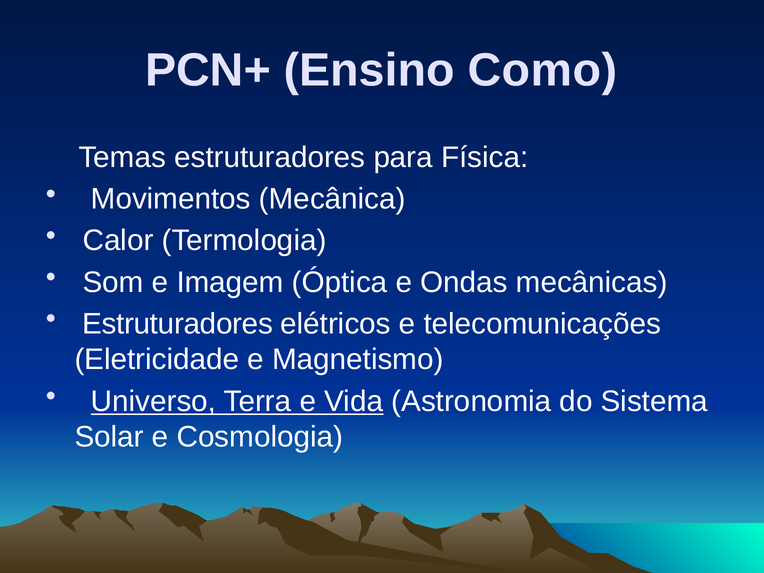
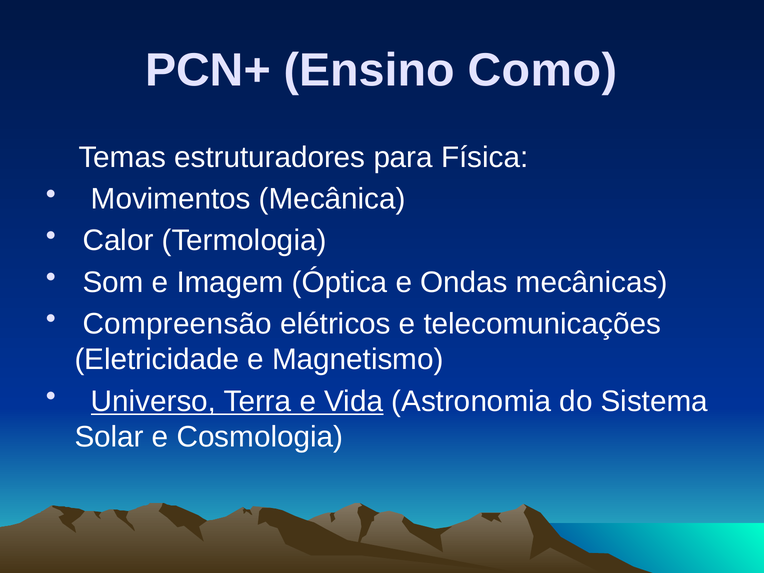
Estruturadores at (178, 324): Estruturadores -> Compreensão
